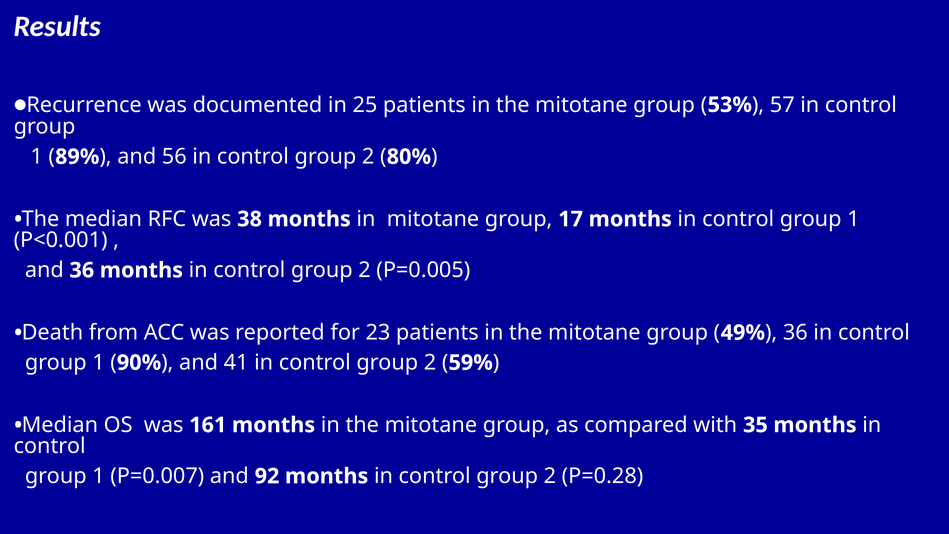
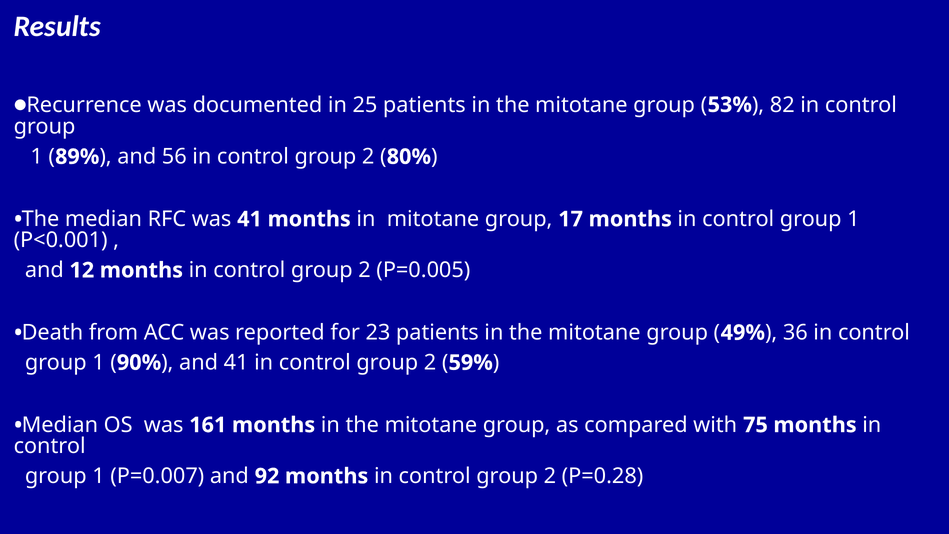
57: 57 -> 82
was 38: 38 -> 41
and 36: 36 -> 12
35: 35 -> 75
